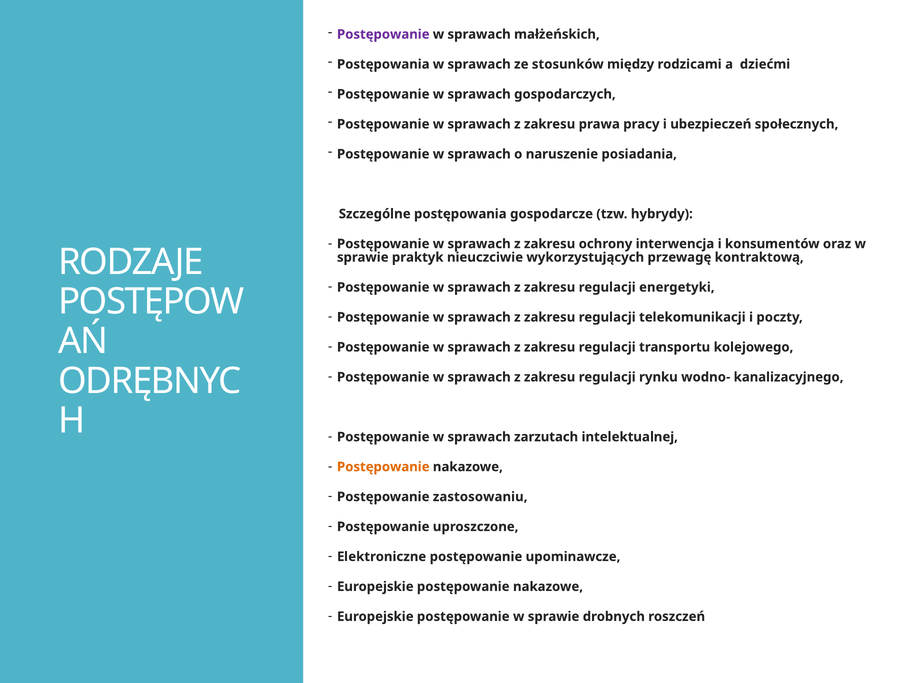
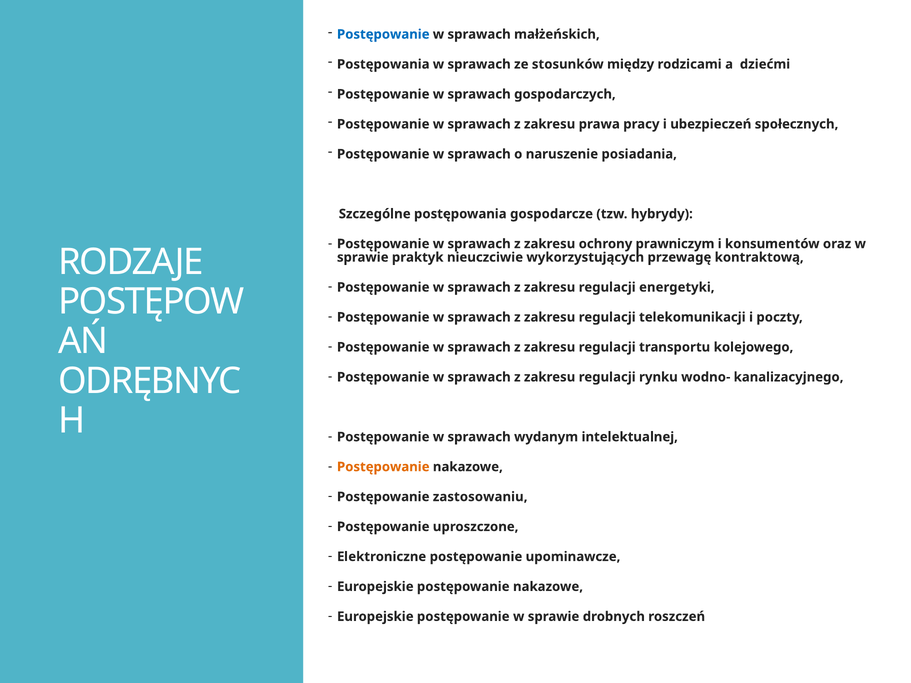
Postępowanie at (383, 34) colour: purple -> blue
interwencja: interwencja -> prawniczym
zarzutach: zarzutach -> wydanym
